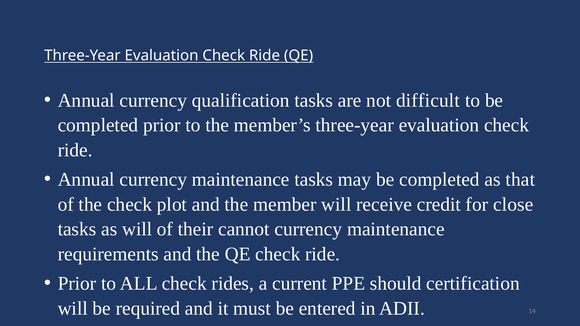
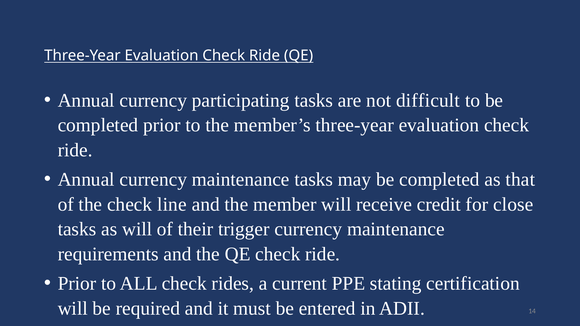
qualification: qualification -> participating
plot: plot -> line
cannot: cannot -> trigger
should: should -> stating
